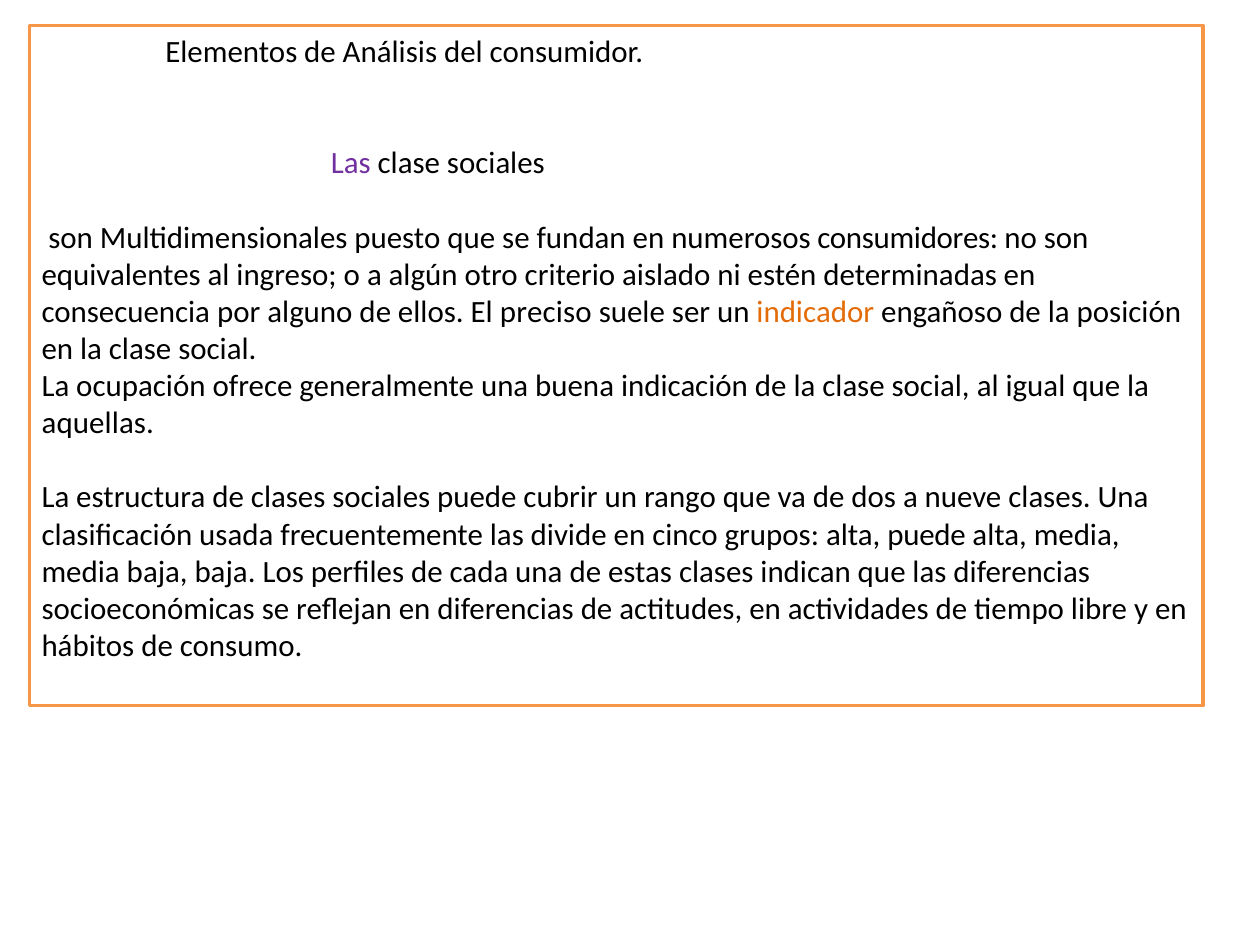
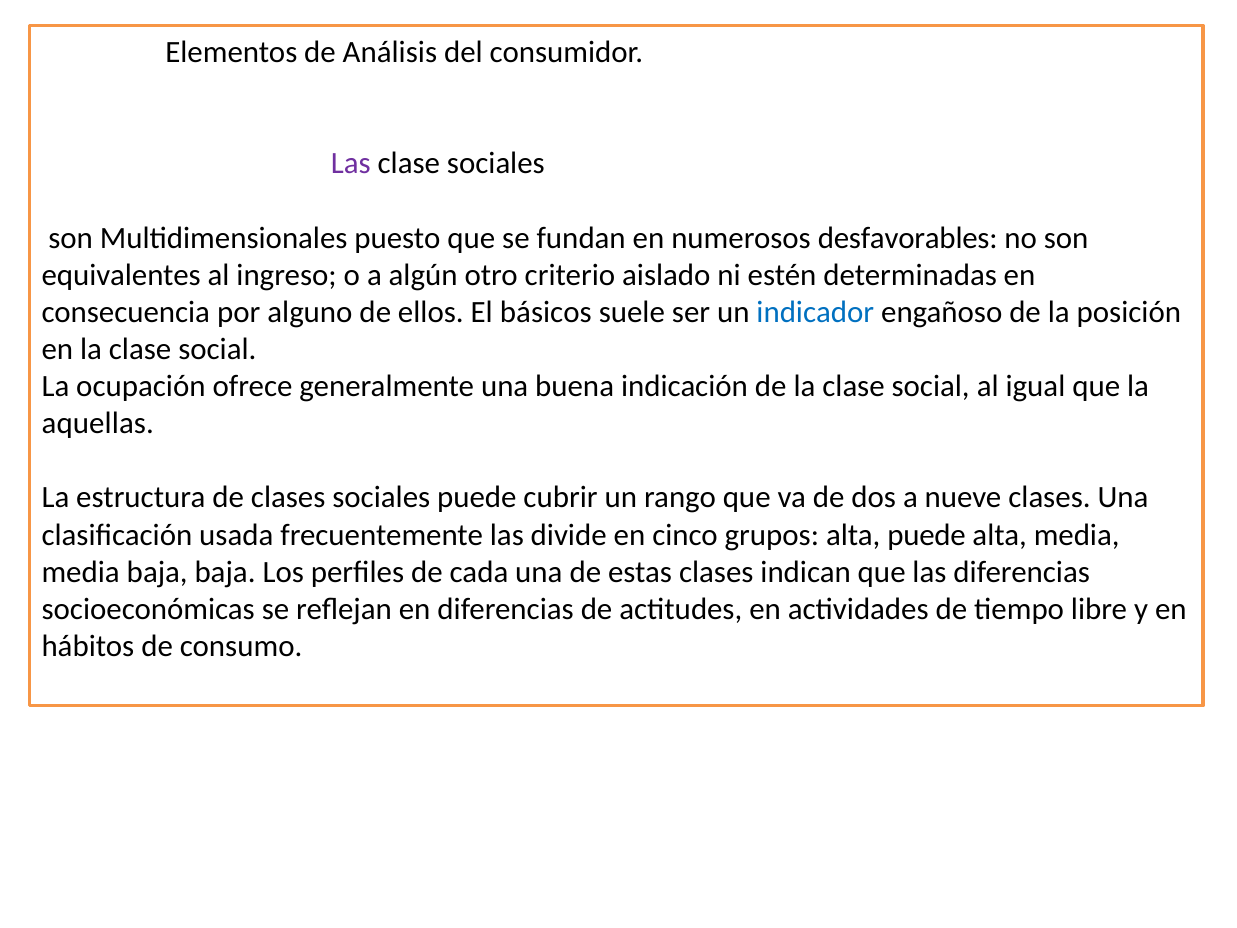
consumidores: consumidores -> desfavorables
preciso: preciso -> básicos
indicador colour: orange -> blue
